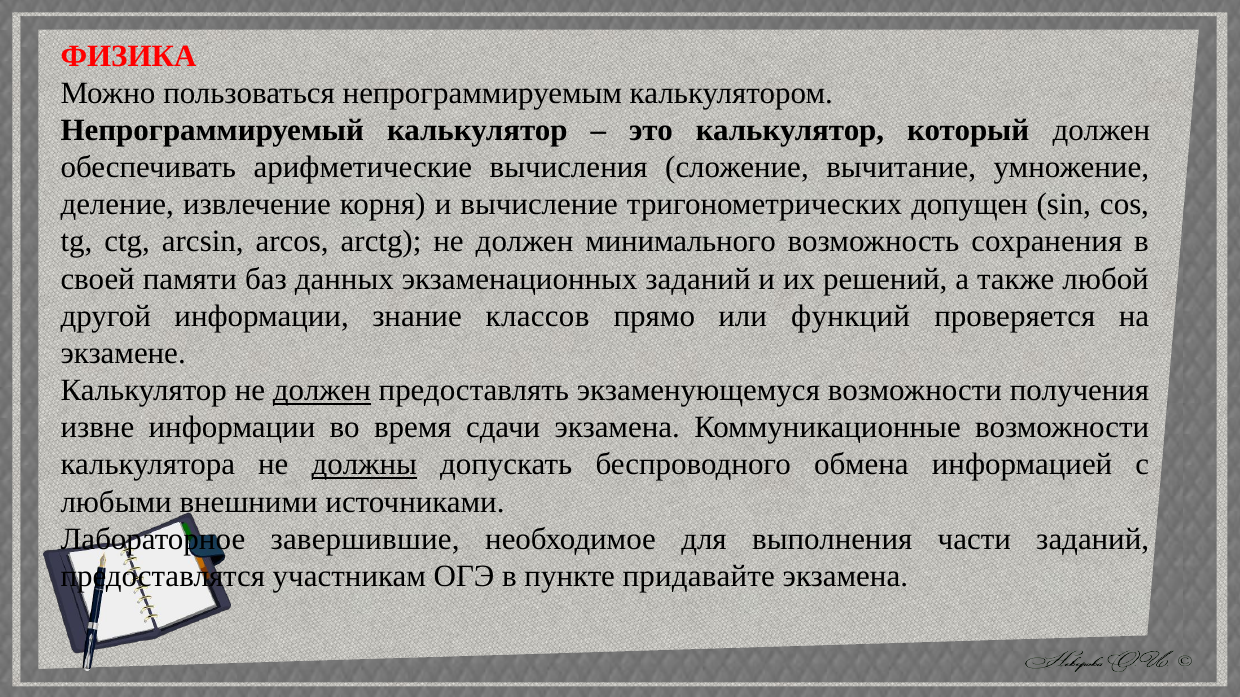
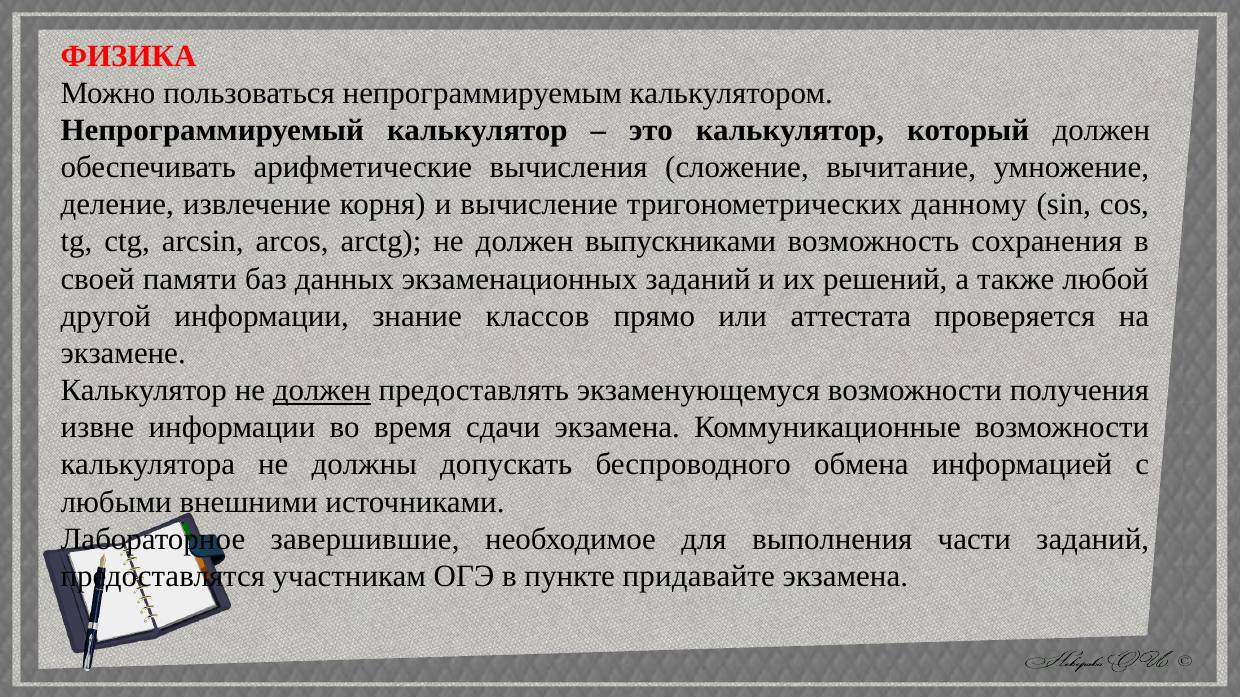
допущен: допущен -> данному
минимального: минимального -> выпускниками
функций: функций -> аттестата
должны underline: present -> none
